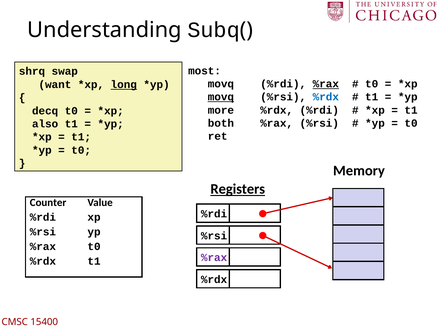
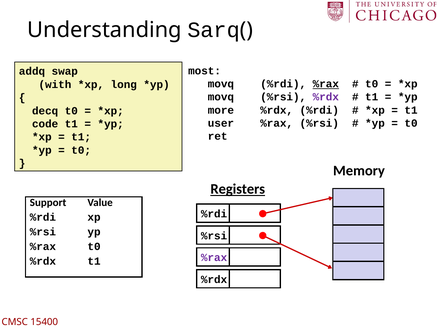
Subq: Subq -> Sarq
shrq: shrq -> addq
want: want -> with
long underline: present -> none
movq at (221, 97) underline: present -> none
%rdx at (326, 97) colour: blue -> purple
both: both -> user
also: also -> code
Counter: Counter -> Support
